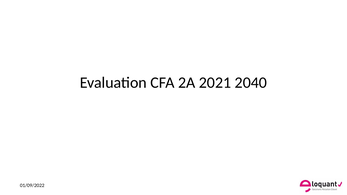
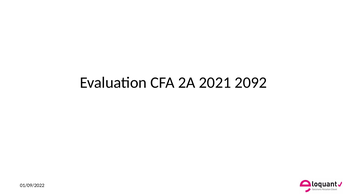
2040: 2040 -> 2092
